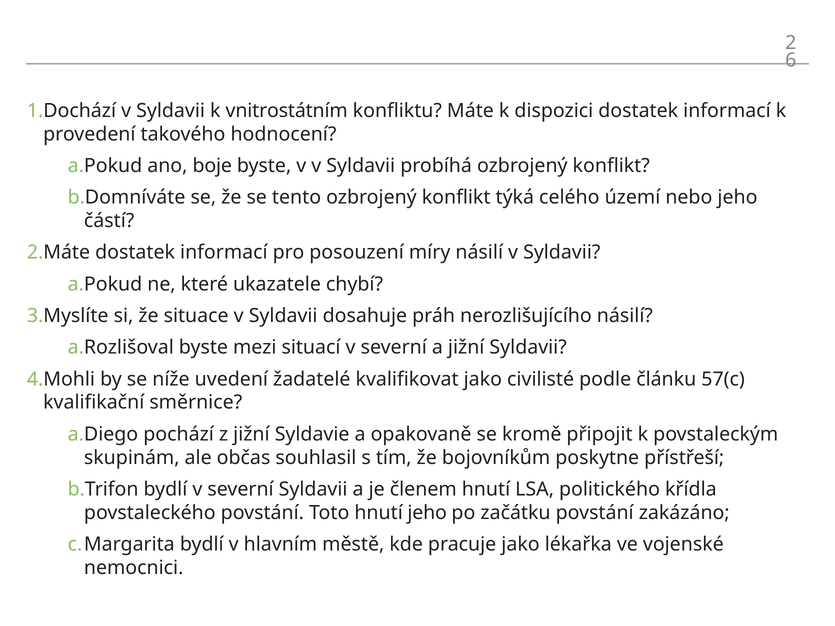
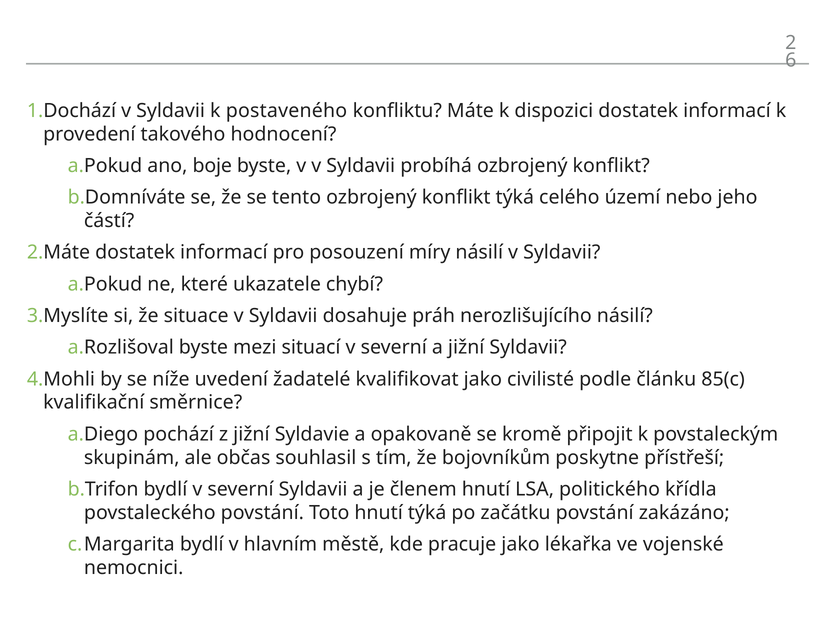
vnitrostátním: vnitrostátním -> postaveného
57(c: 57(c -> 85(c
hnutí jeho: jeho -> týká
